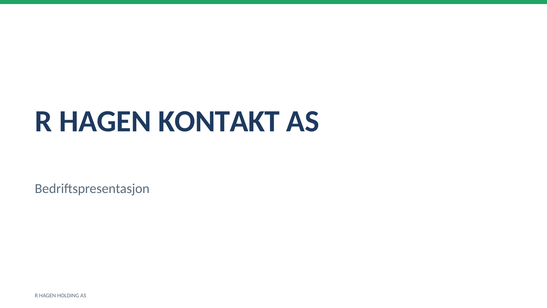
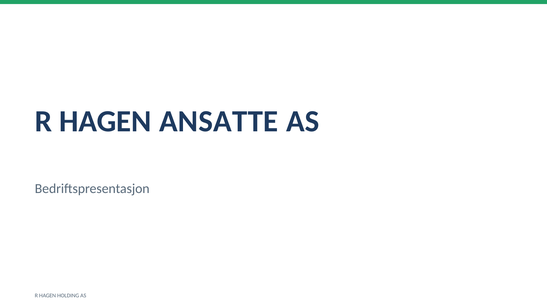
KONTAKT: KONTAKT -> ANSATTE
